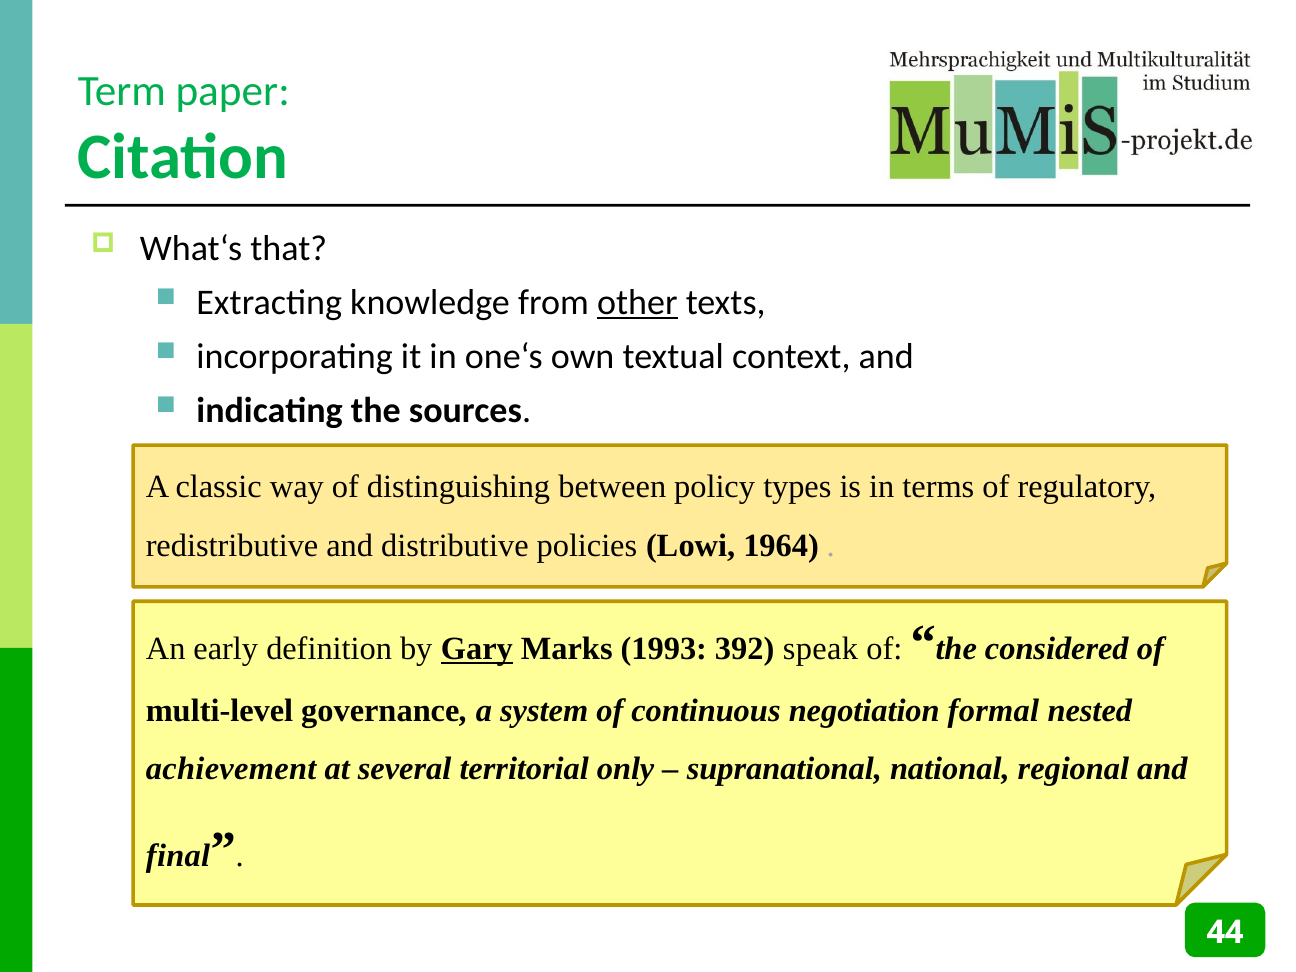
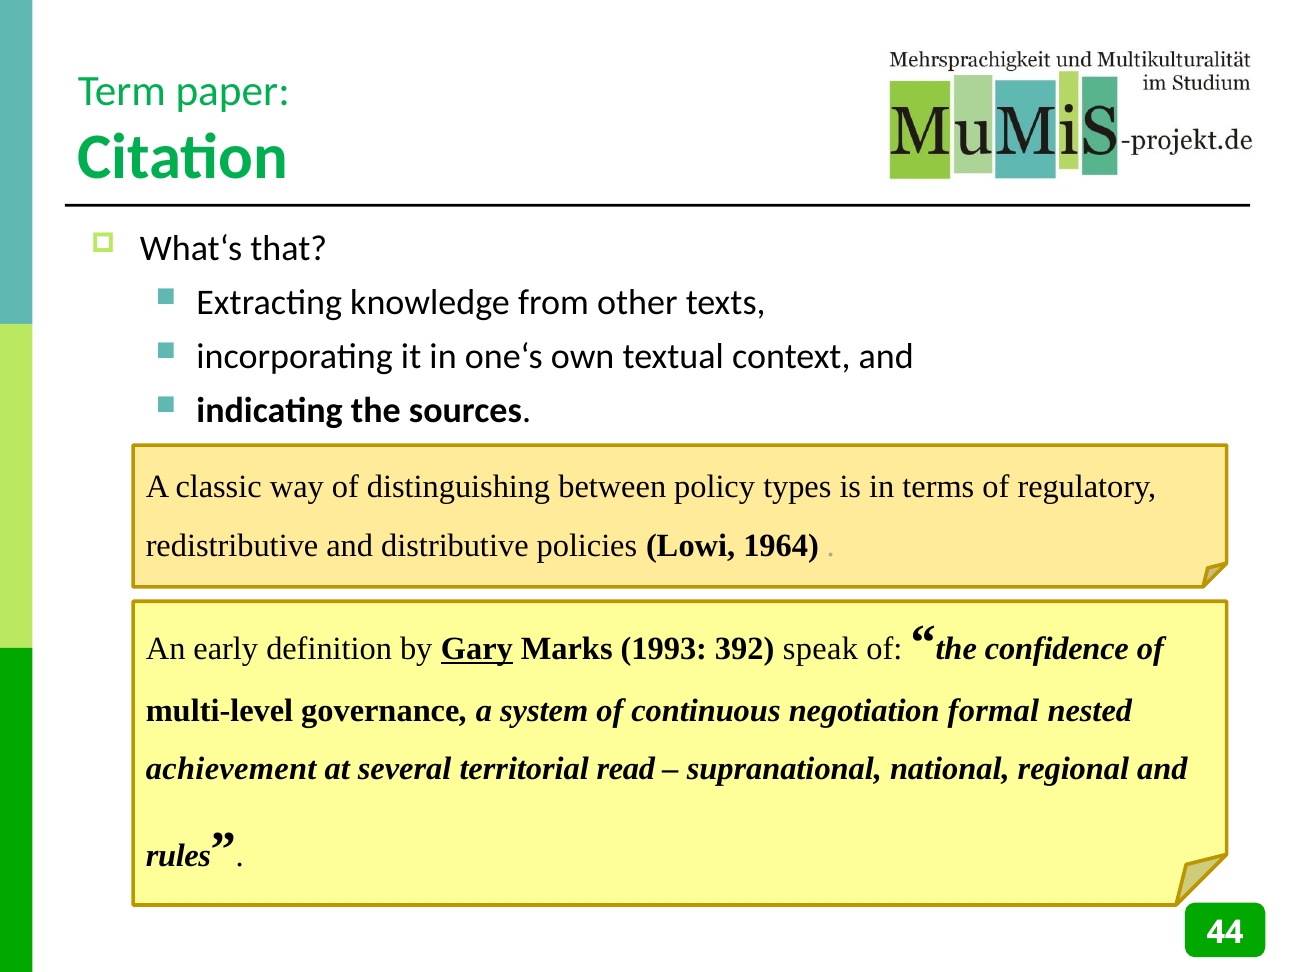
other underline: present -> none
considered: considered -> confidence
only: only -> read
final: final -> rules
